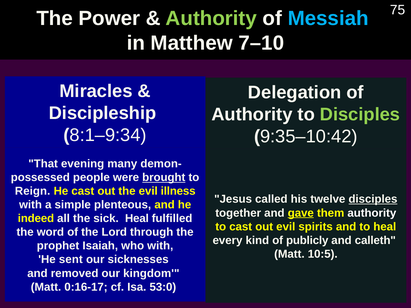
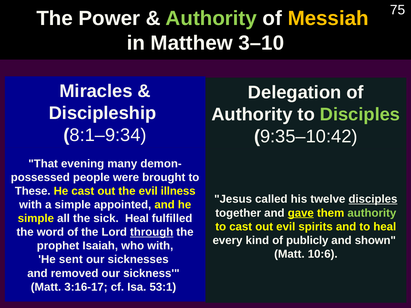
Messiah colour: light blue -> yellow
7–10: 7–10 -> 3–10
brought underline: present -> none
Reign: Reign -> These
plenteous: plenteous -> appointed
authority at (372, 213) colour: white -> light green
indeed at (36, 219): indeed -> simple
through underline: none -> present
calleth: calleth -> shown
10:5: 10:5 -> 10:6
kingdom: kingdom -> sickness
0:16-17: 0:16-17 -> 3:16-17
53:0: 53:0 -> 53:1
